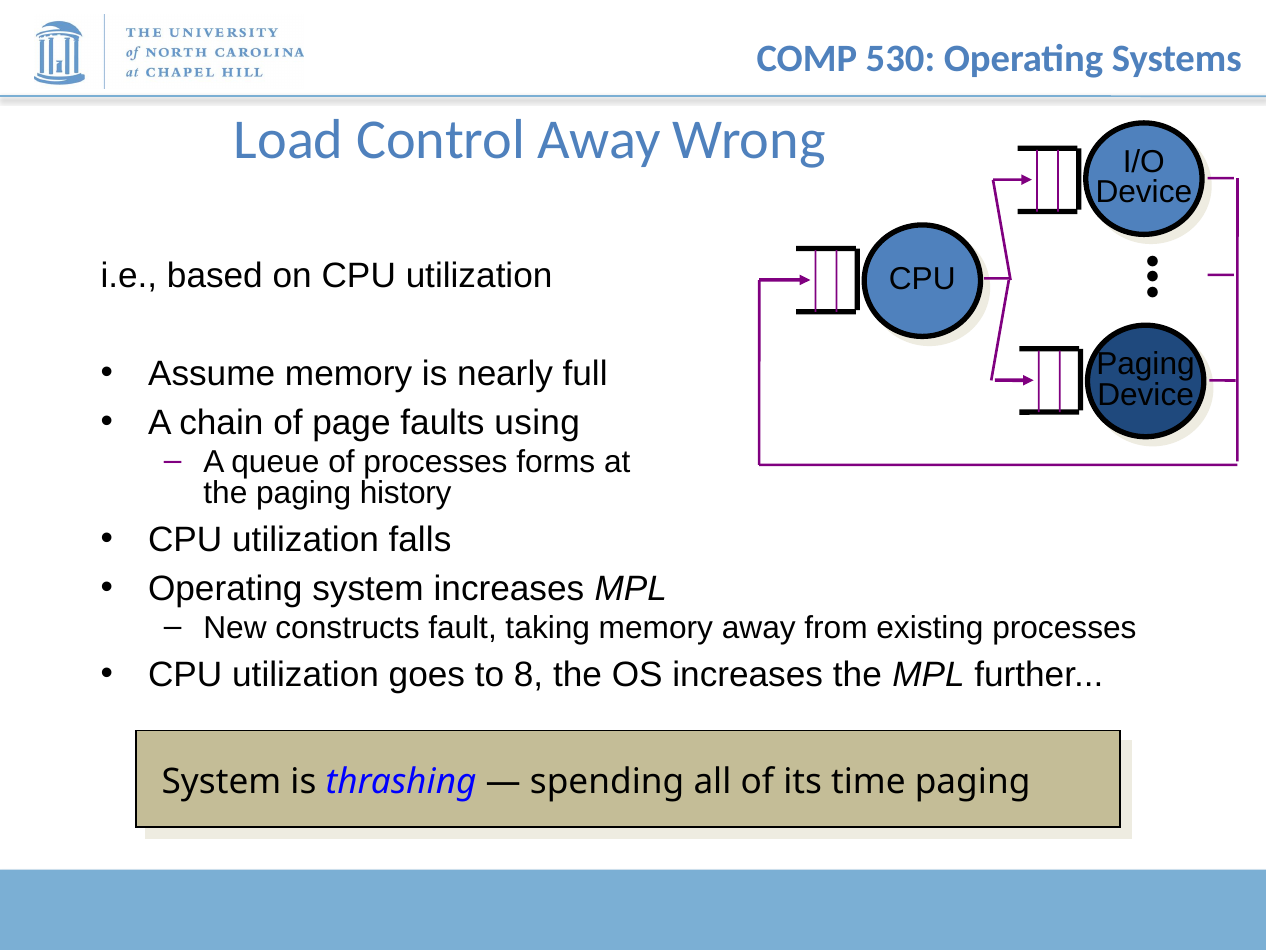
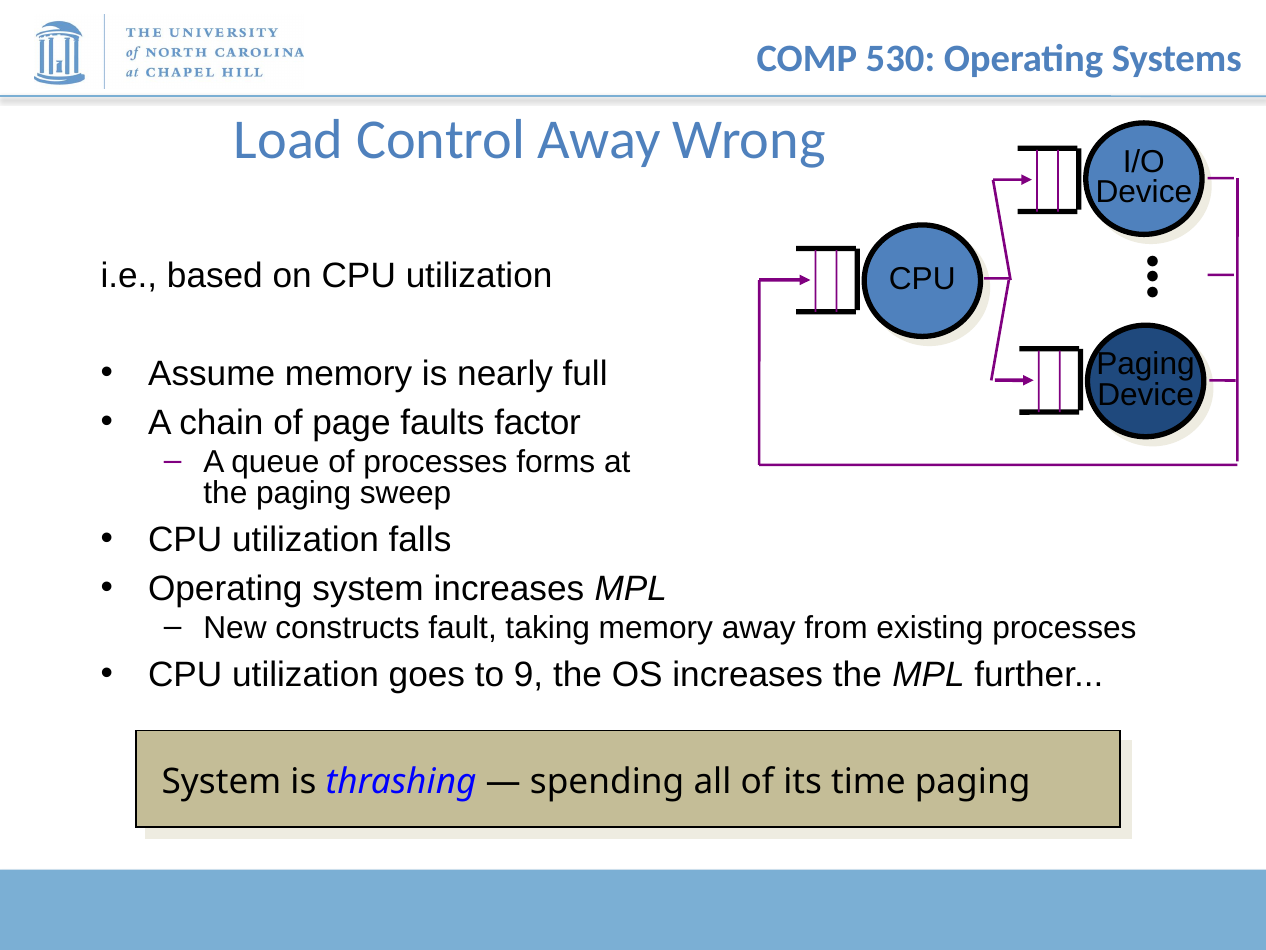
using: using -> factor
history: history -> sweep
8: 8 -> 9
